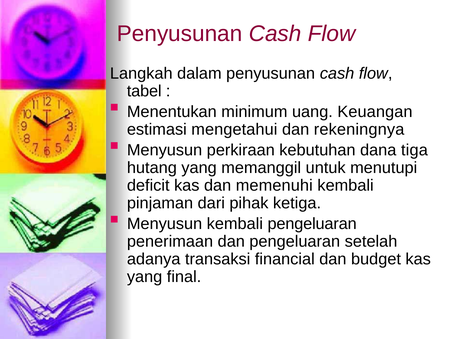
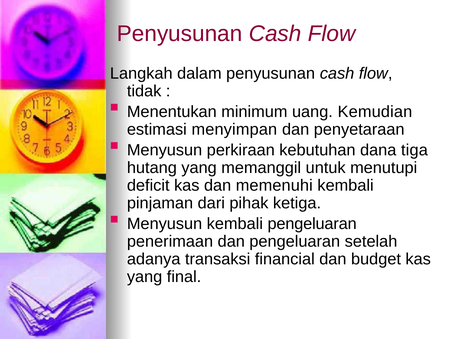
tabel: tabel -> tidak
Keuangan: Keuangan -> Kemudian
mengetahui: mengetahui -> menyimpan
rekeningnya: rekeningnya -> penyetaraan
